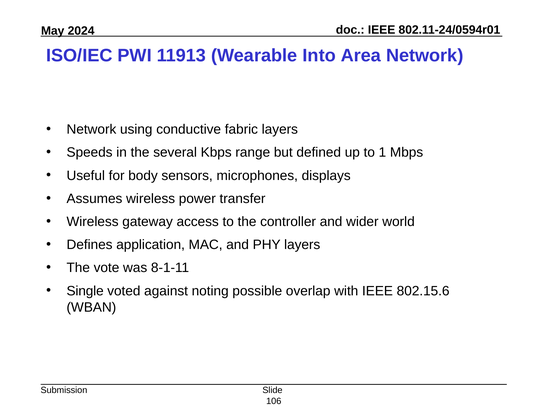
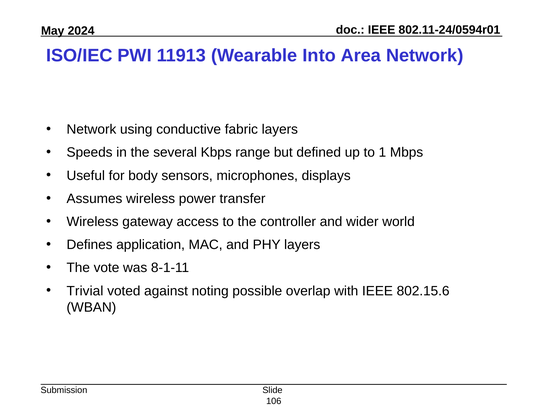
Single: Single -> Trivial
